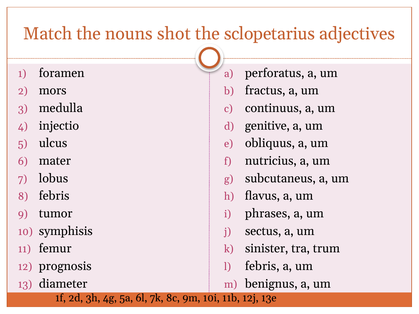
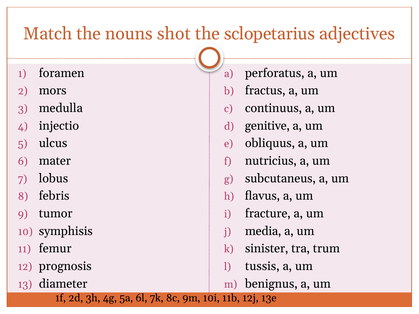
phrases: phrases -> fracture
sectus: sectus -> media
febris at (262, 266): febris -> tussis
